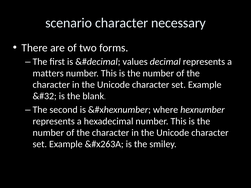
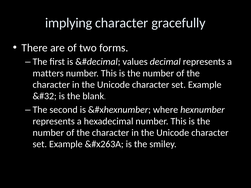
scenario: scenario -> implying
necessary: necessary -> gracefully
